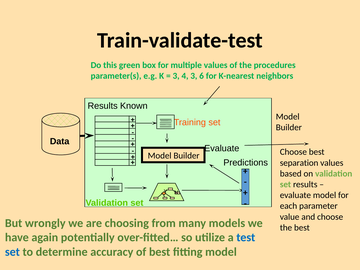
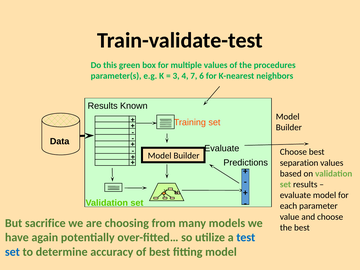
4 3: 3 -> 7
wrongly: wrongly -> sacrifice
